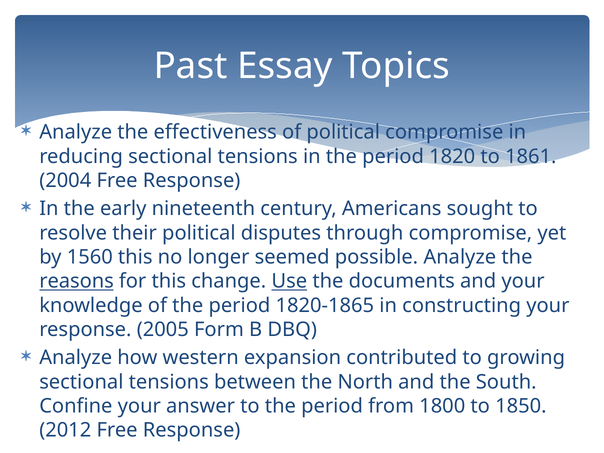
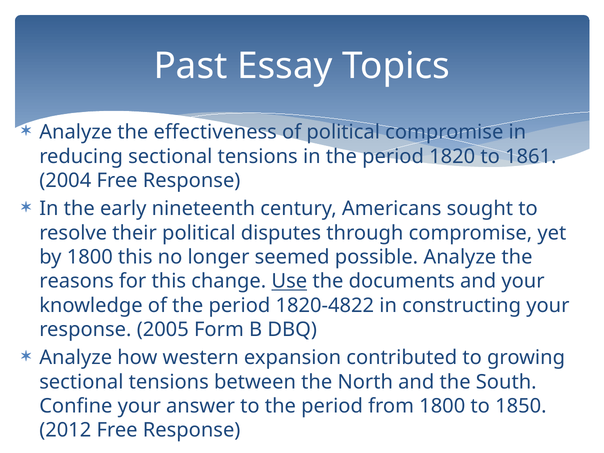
by 1560: 1560 -> 1800
reasons underline: present -> none
1820-1865: 1820-1865 -> 1820-4822
